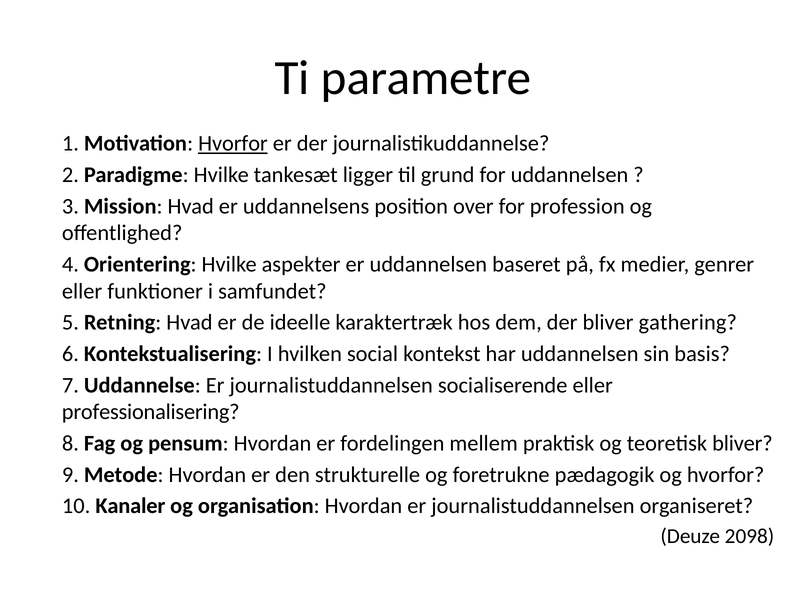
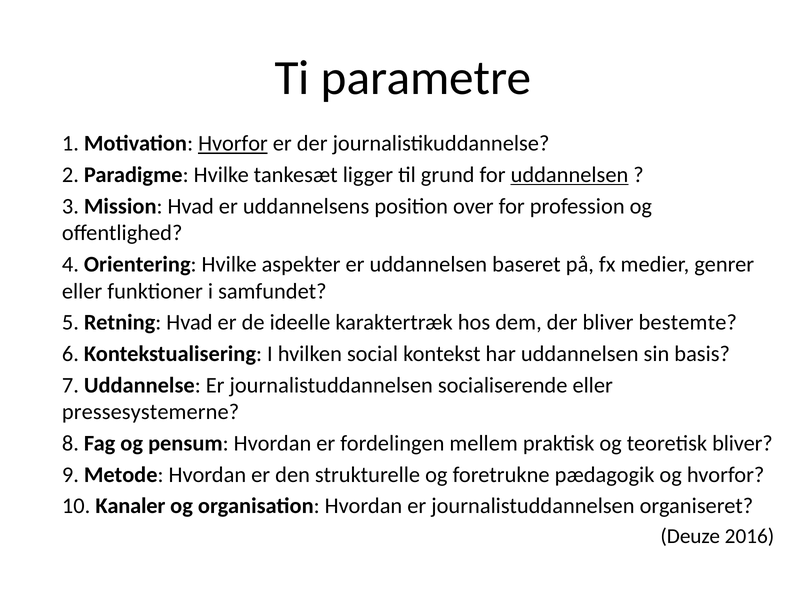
uddannelsen at (569, 175) underline: none -> present
gathering: gathering -> bestemte
professionalisering: professionalisering -> pressesystemerne
2098: 2098 -> 2016
